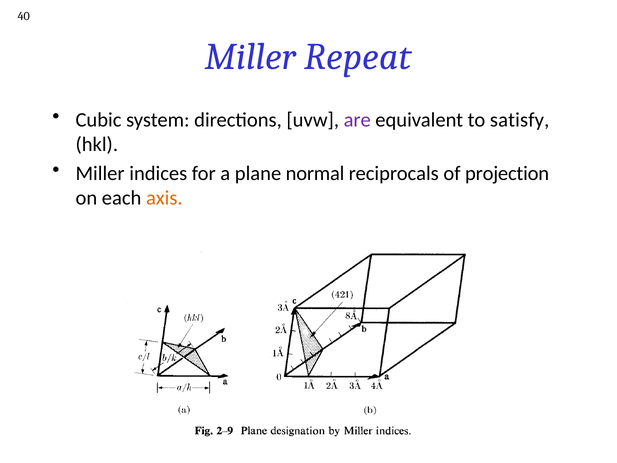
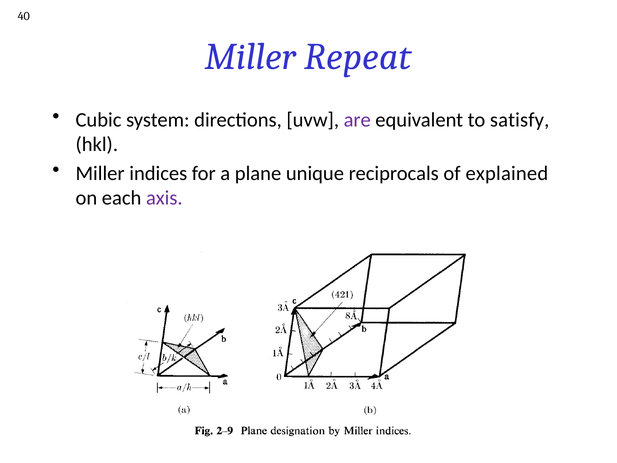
normal: normal -> unique
projection: projection -> explained
axis colour: orange -> purple
